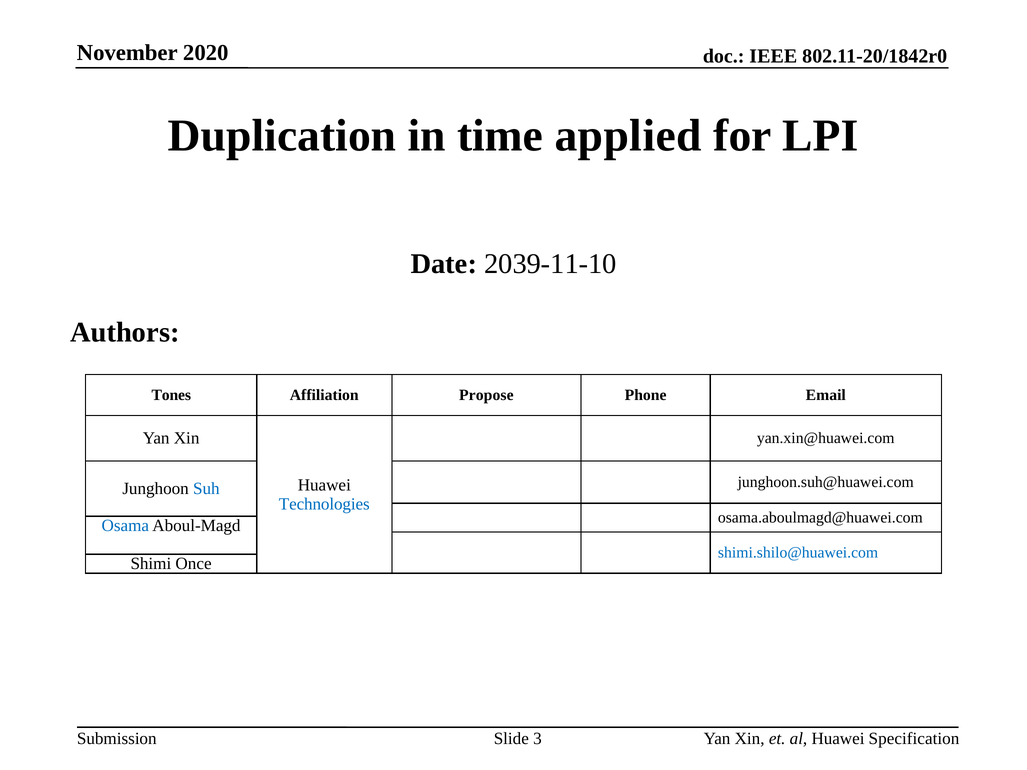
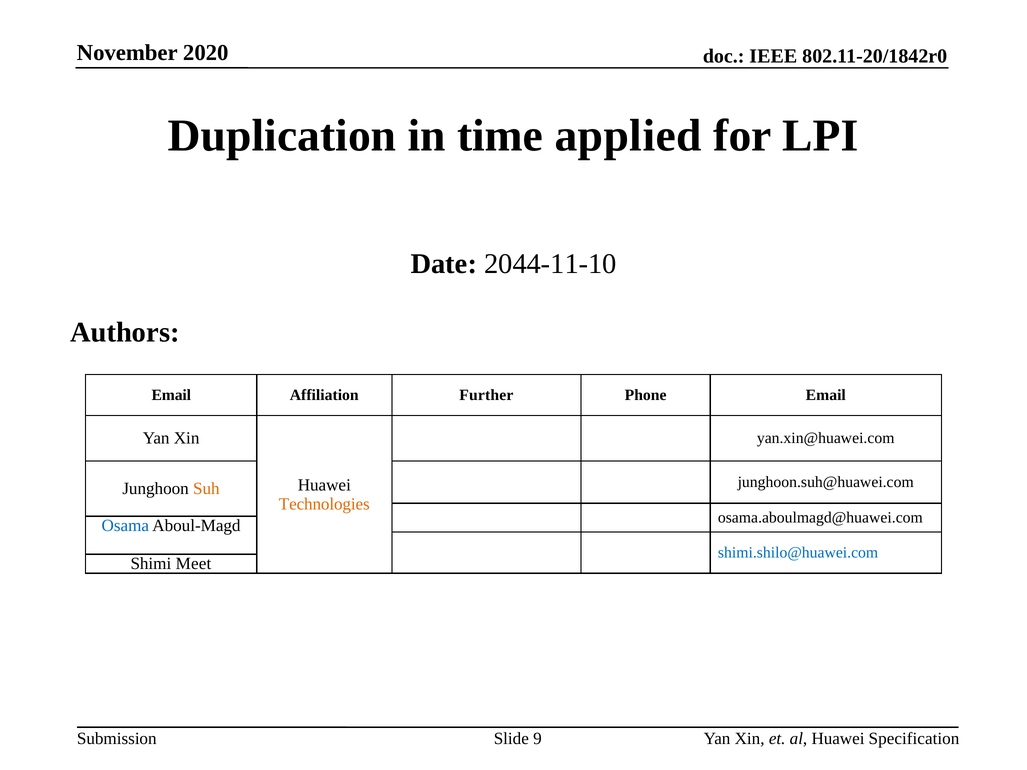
2039-11-10: 2039-11-10 -> 2044-11-10
Tones at (171, 395): Tones -> Email
Propose: Propose -> Further
Suh colour: blue -> orange
Technologies colour: blue -> orange
Once: Once -> Meet
3: 3 -> 9
